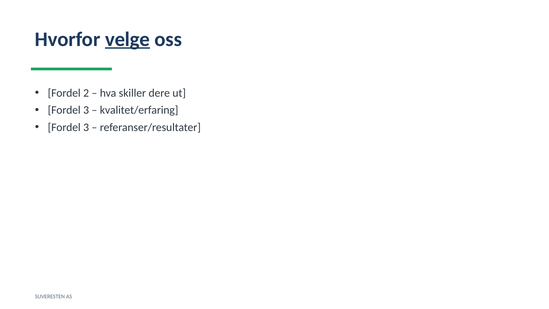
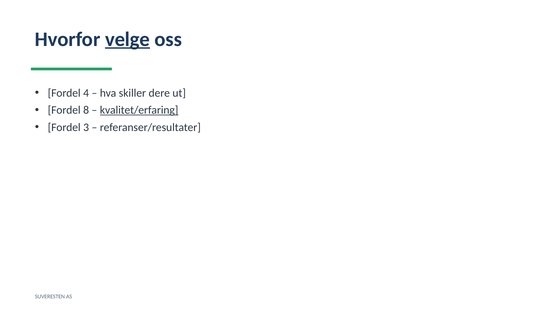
2: 2 -> 4
3 at (86, 110): 3 -> 8
kvalitet/erfaring underline: none -> present
